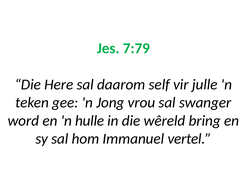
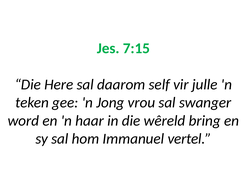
7:79: 7:79 -> 7:15
hulle: hulle -> haar
